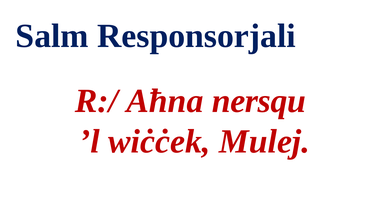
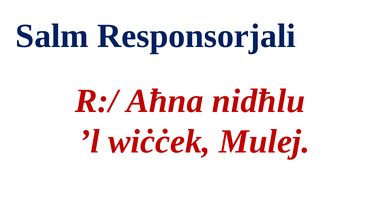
nersqu: nersqu -> nidħlu
